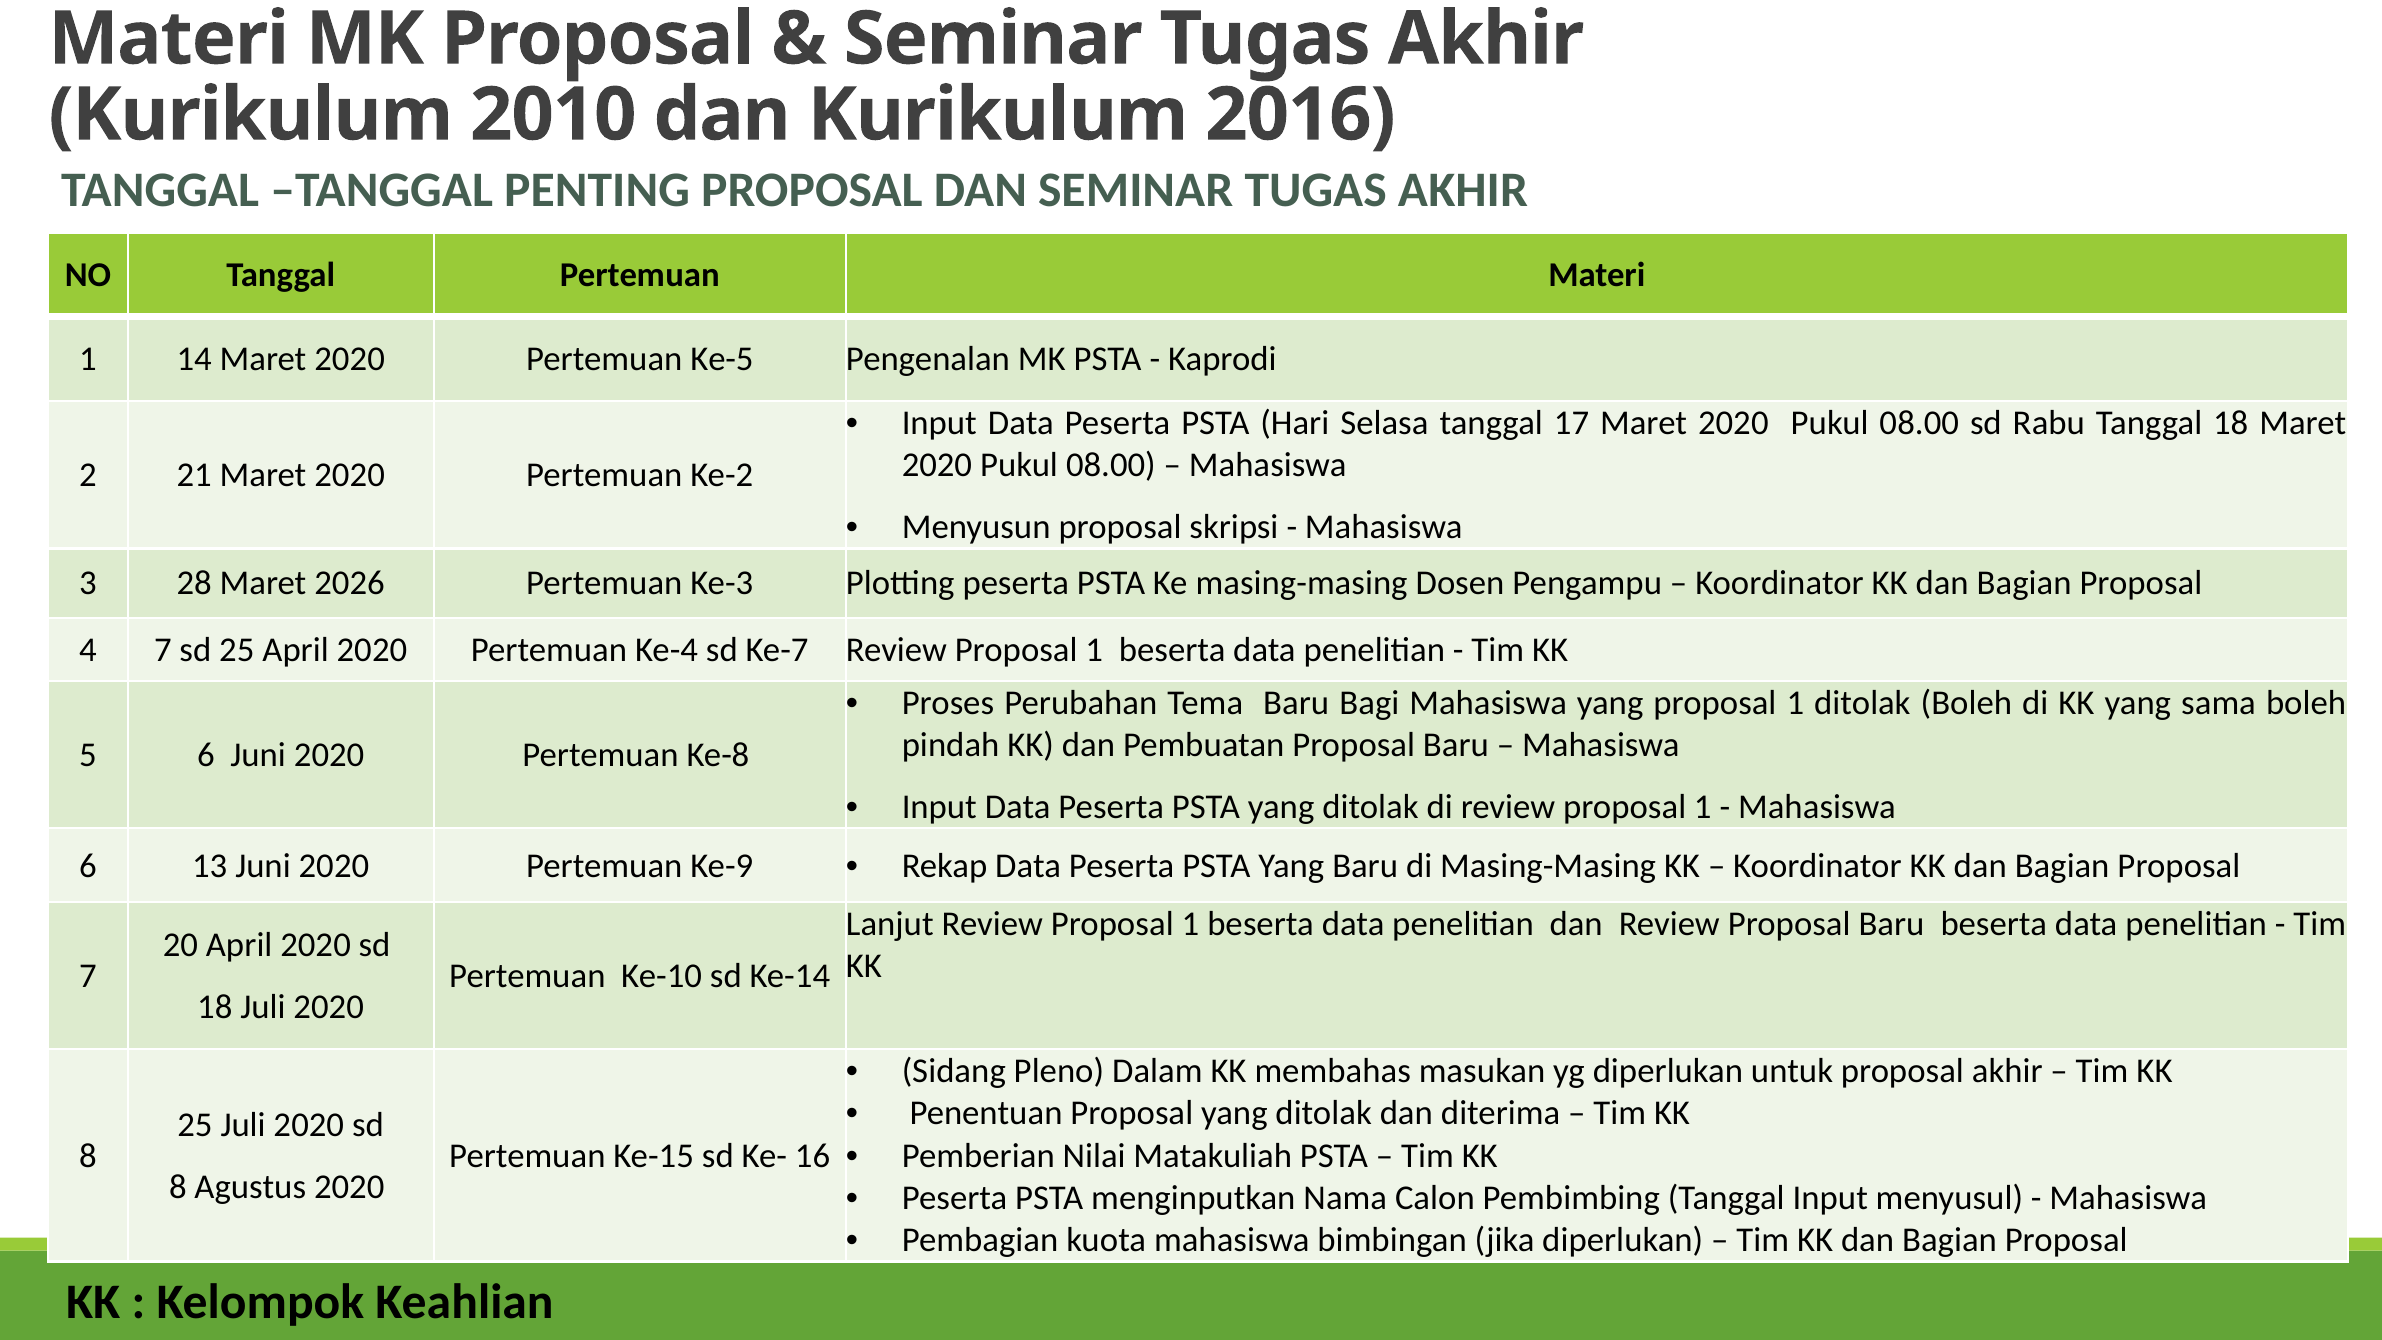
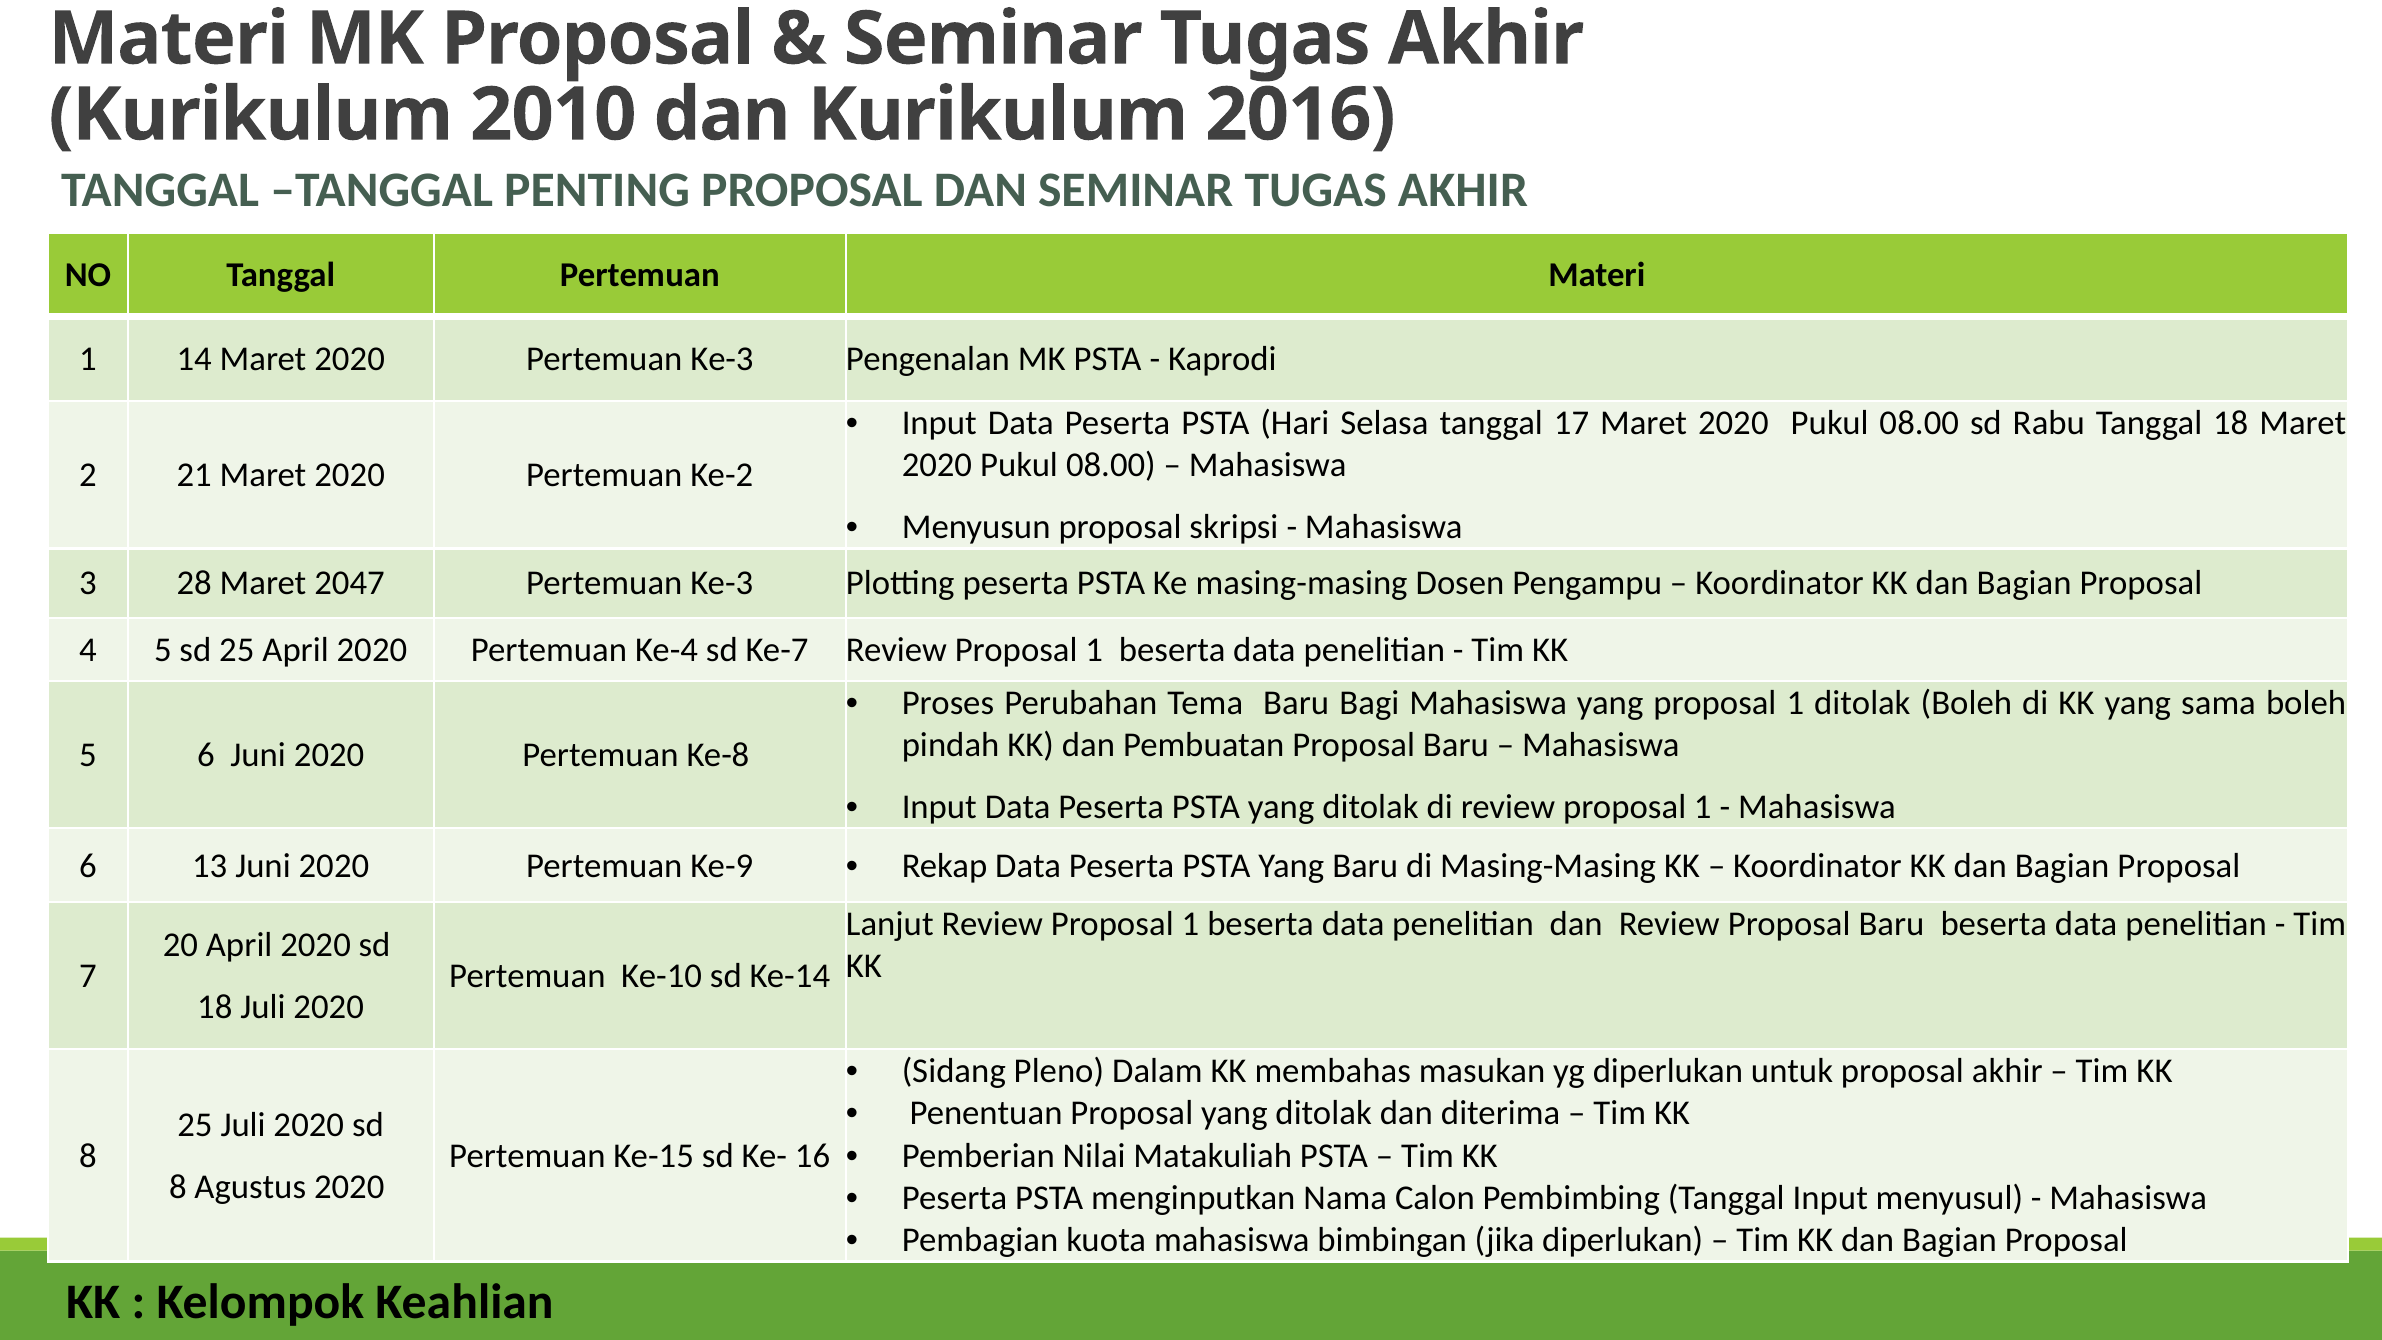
2020 Pertemuan Ke-5: Ke-5 -> Ke-3
2026: 2026 -> 2047
4 7: 7 -> 5
